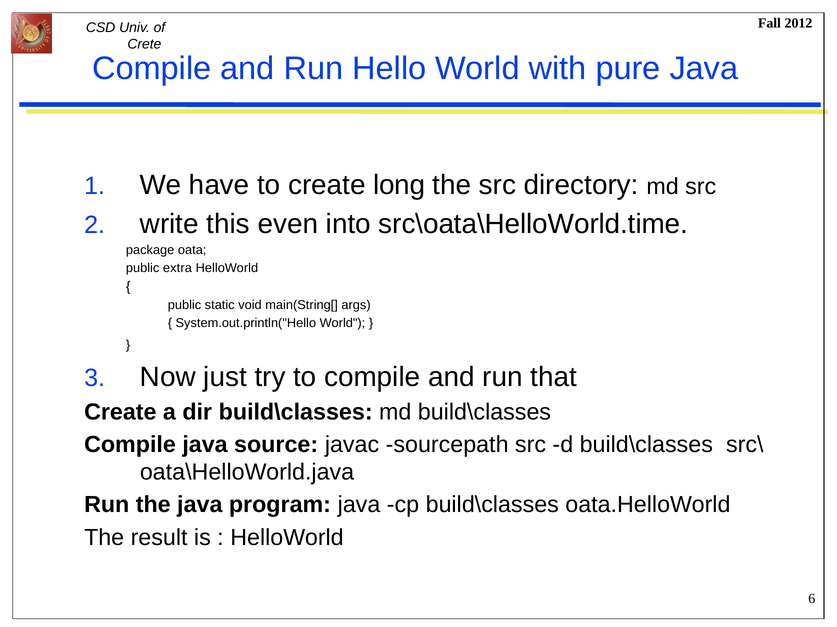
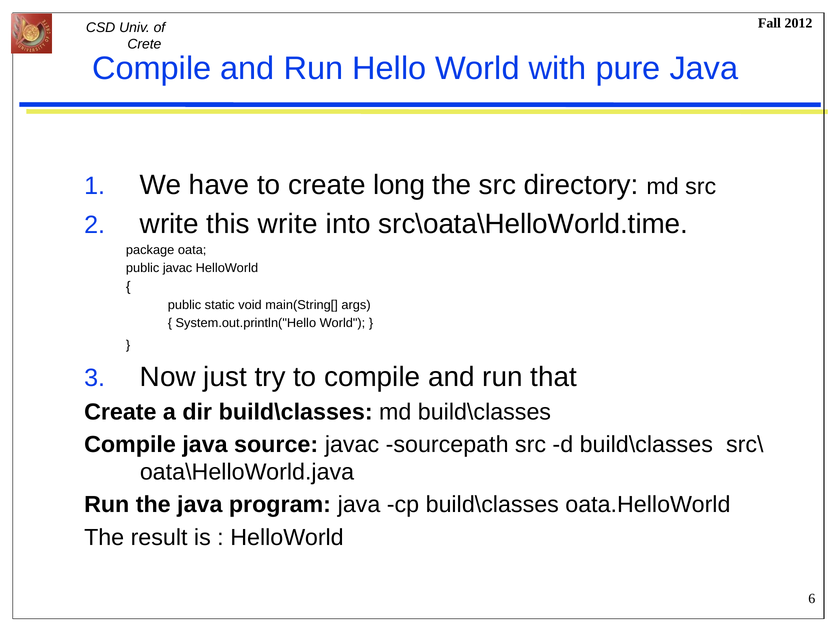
this even: even -> write
public extra: extra -> javac
